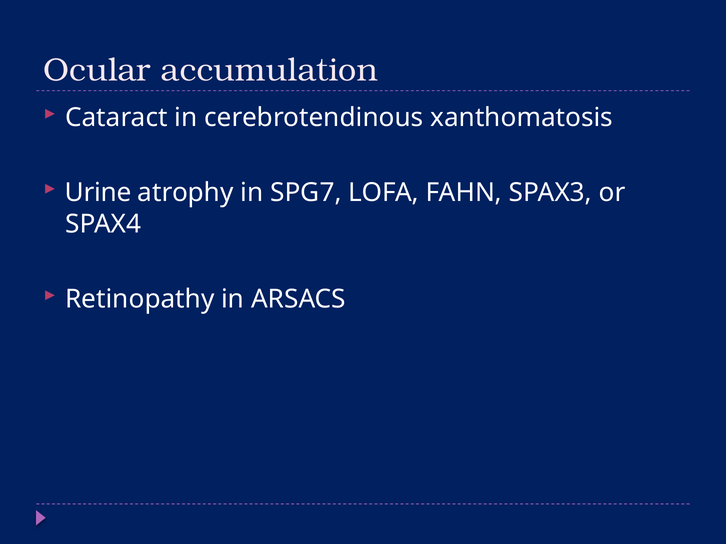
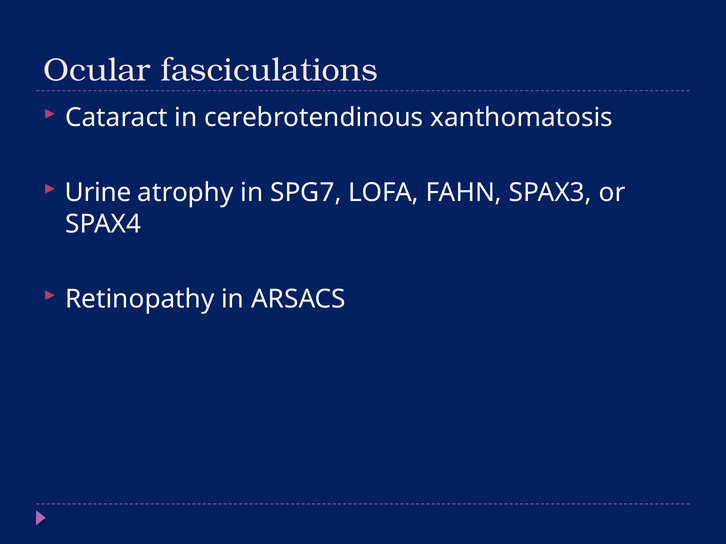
accumulation: accumulation -> fasciculations
